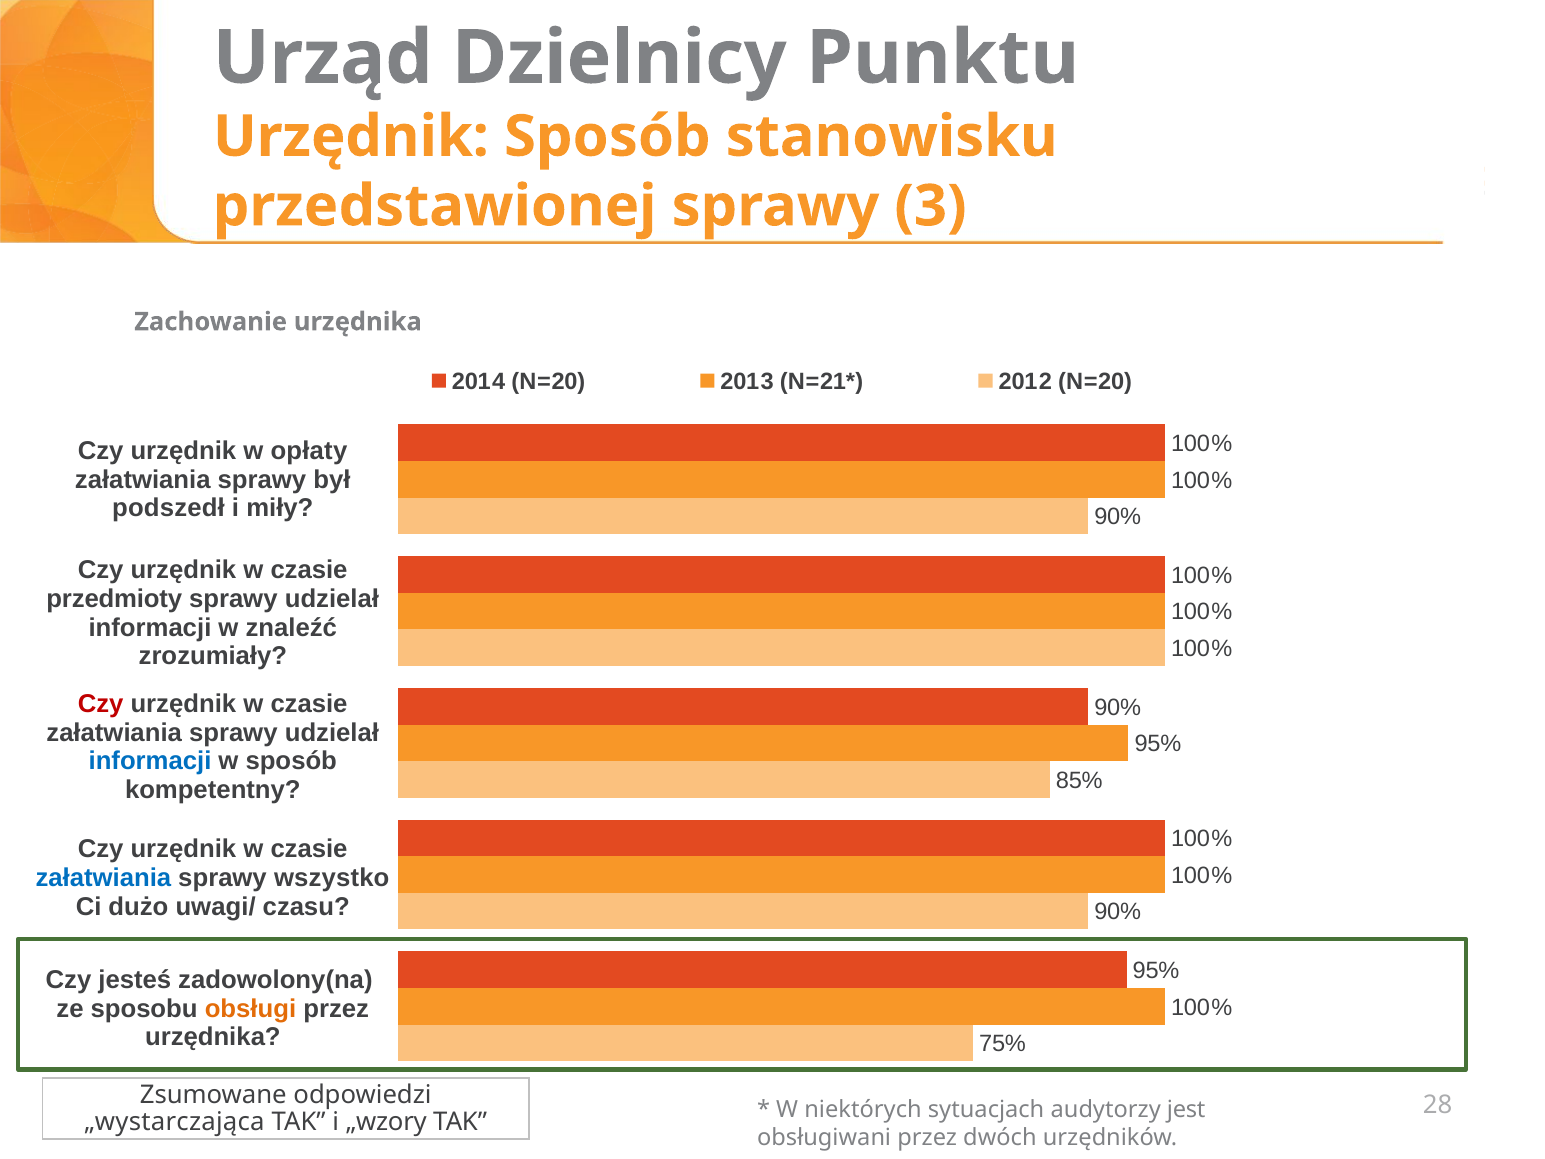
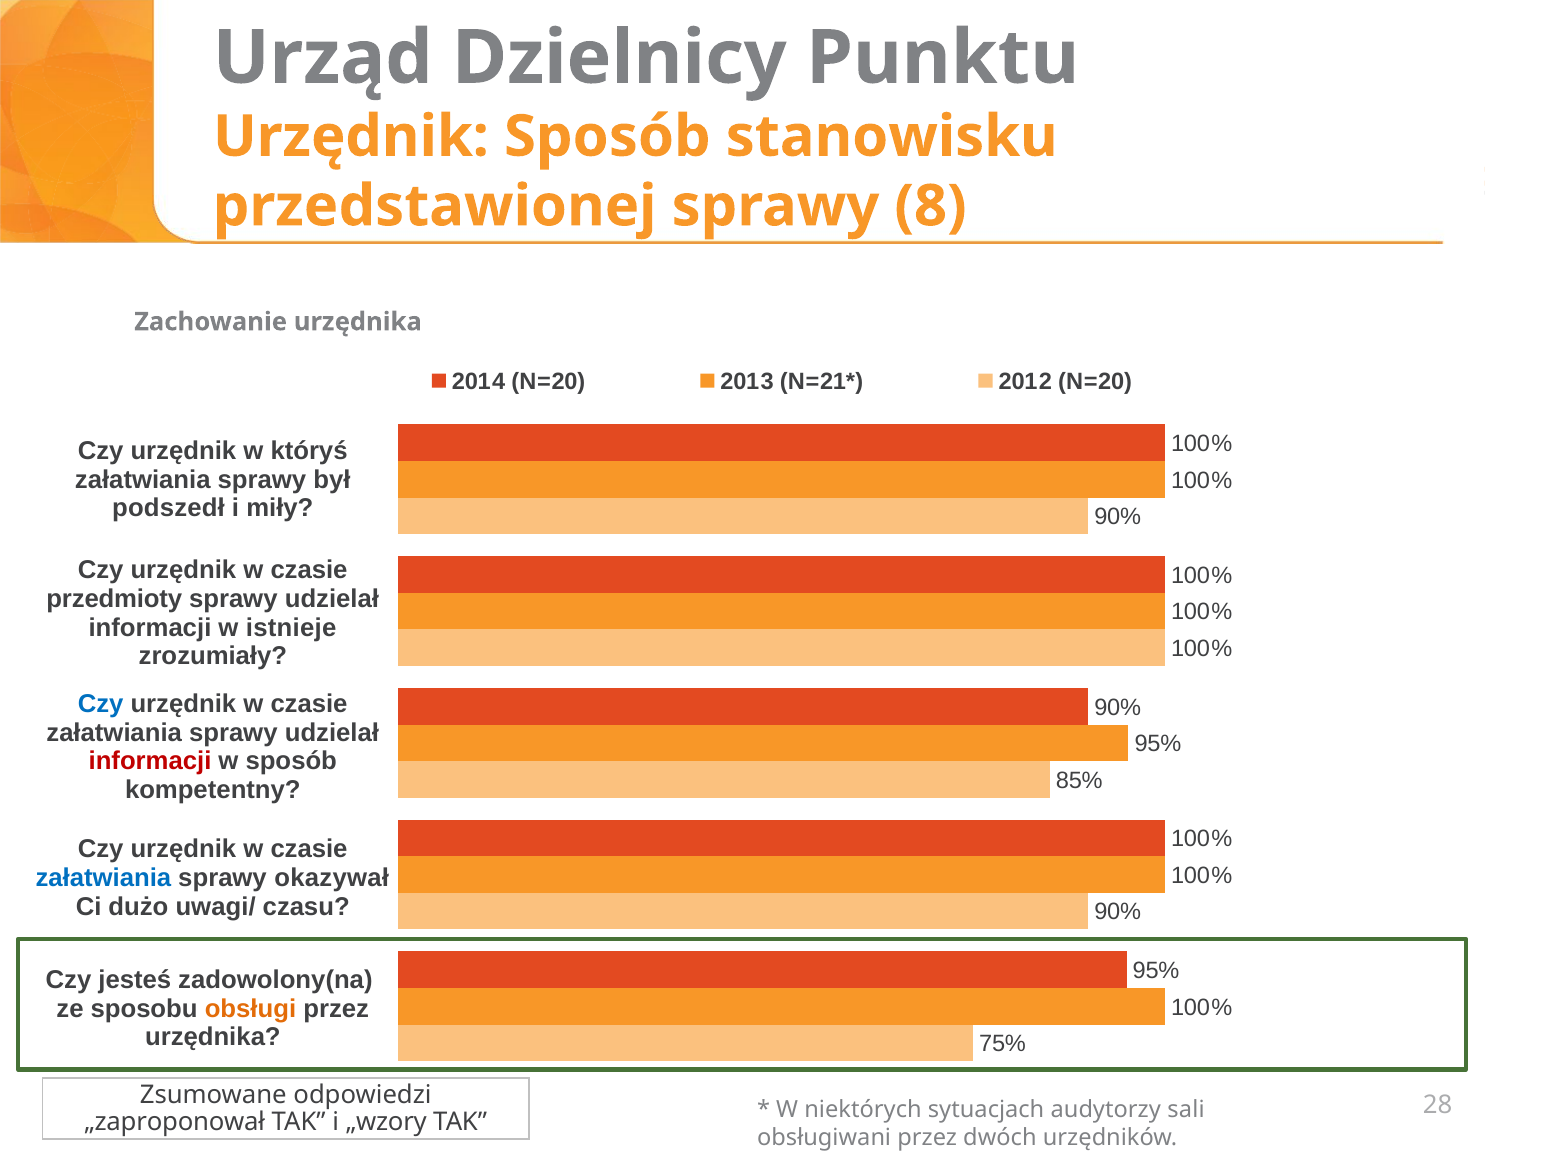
3: 3 -> 8
opłaty: opłaty -> któryś
znaleźć: znaleźć -> istnieje
Czy at (101, 704) colour: red -> blue
informacji at (150, 761) colour: blue -> red
wszystko: wszystko -> okazywał
jest: jest -> sali
„wystarczająca: „wystarczająca -> „zaproponował
